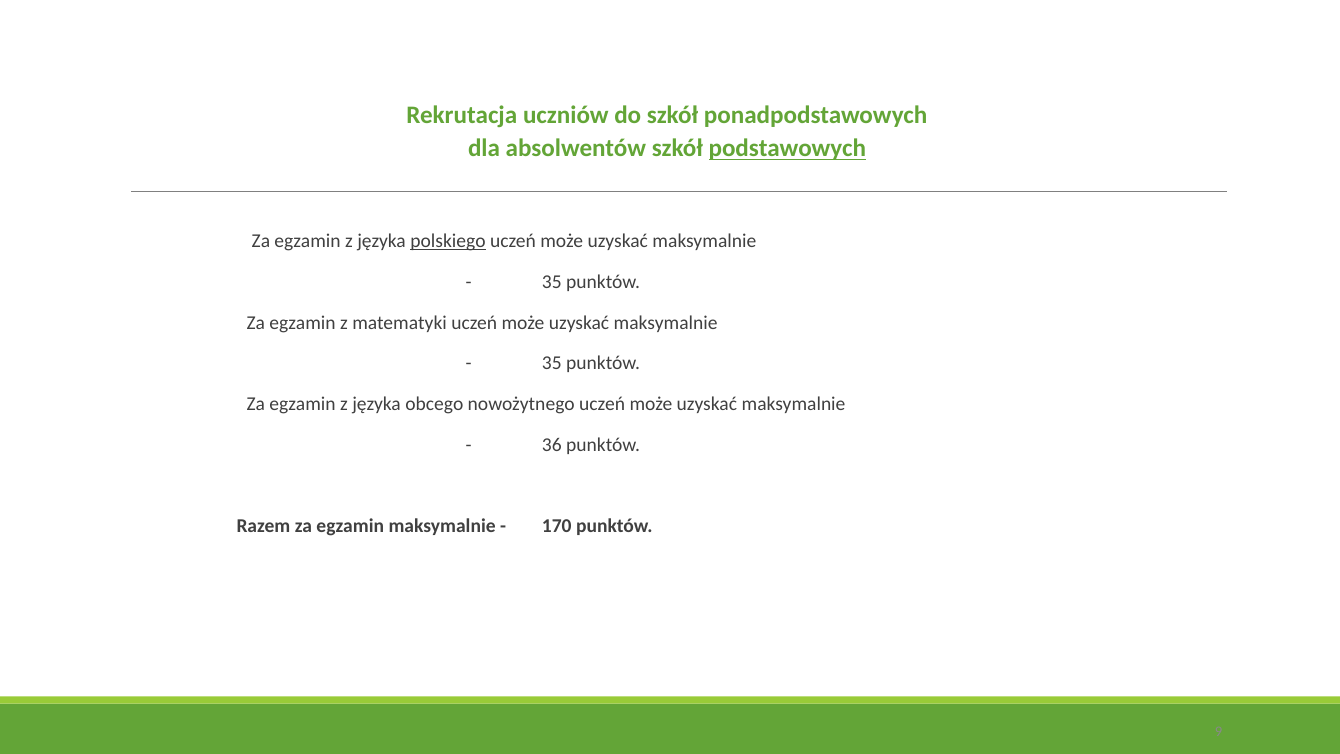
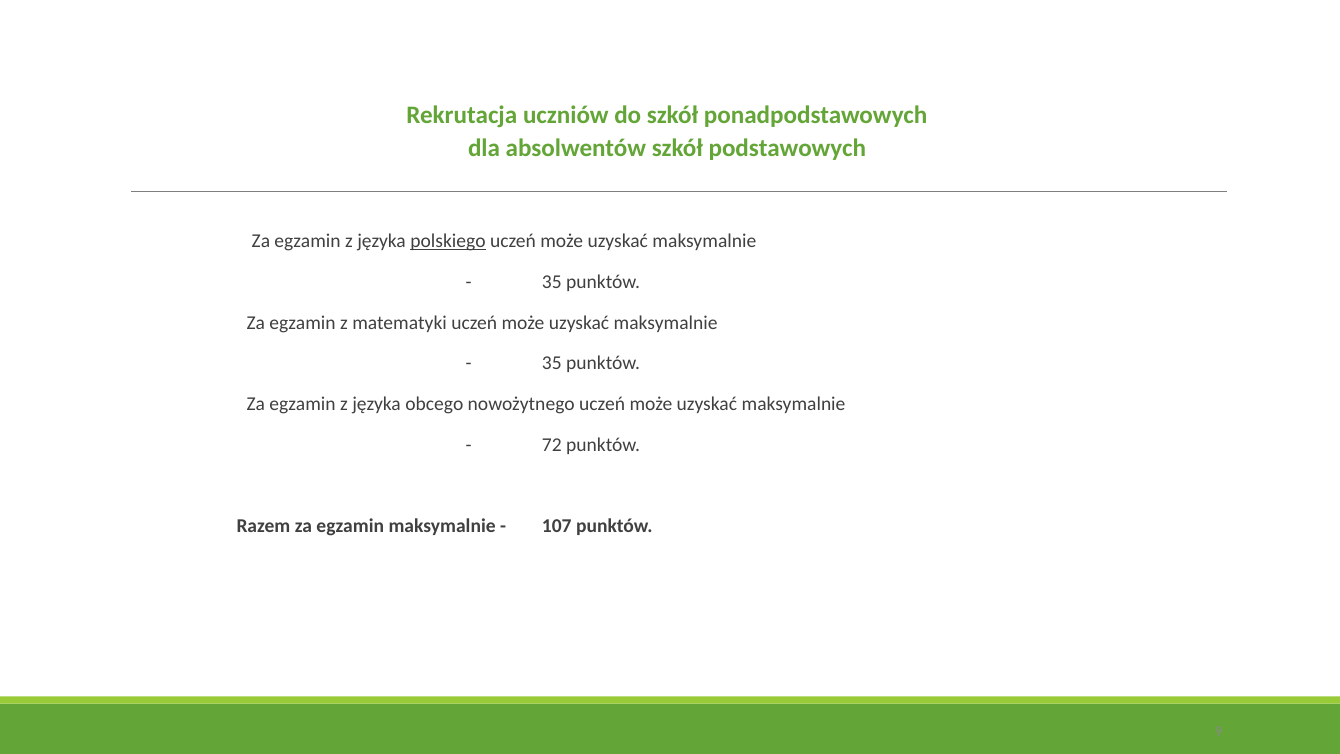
podstawowych underline: present -> none
36: 36 -> 72
170: 170 -> 107
